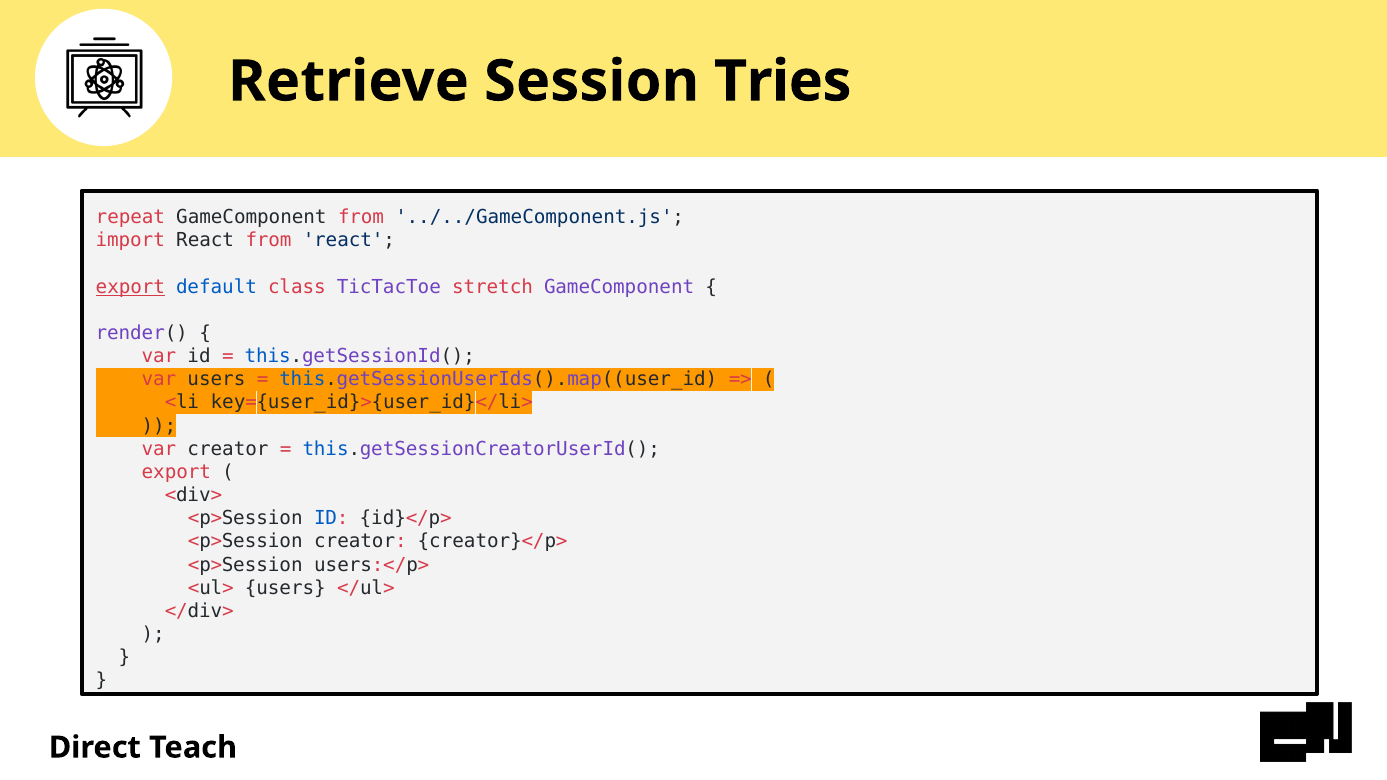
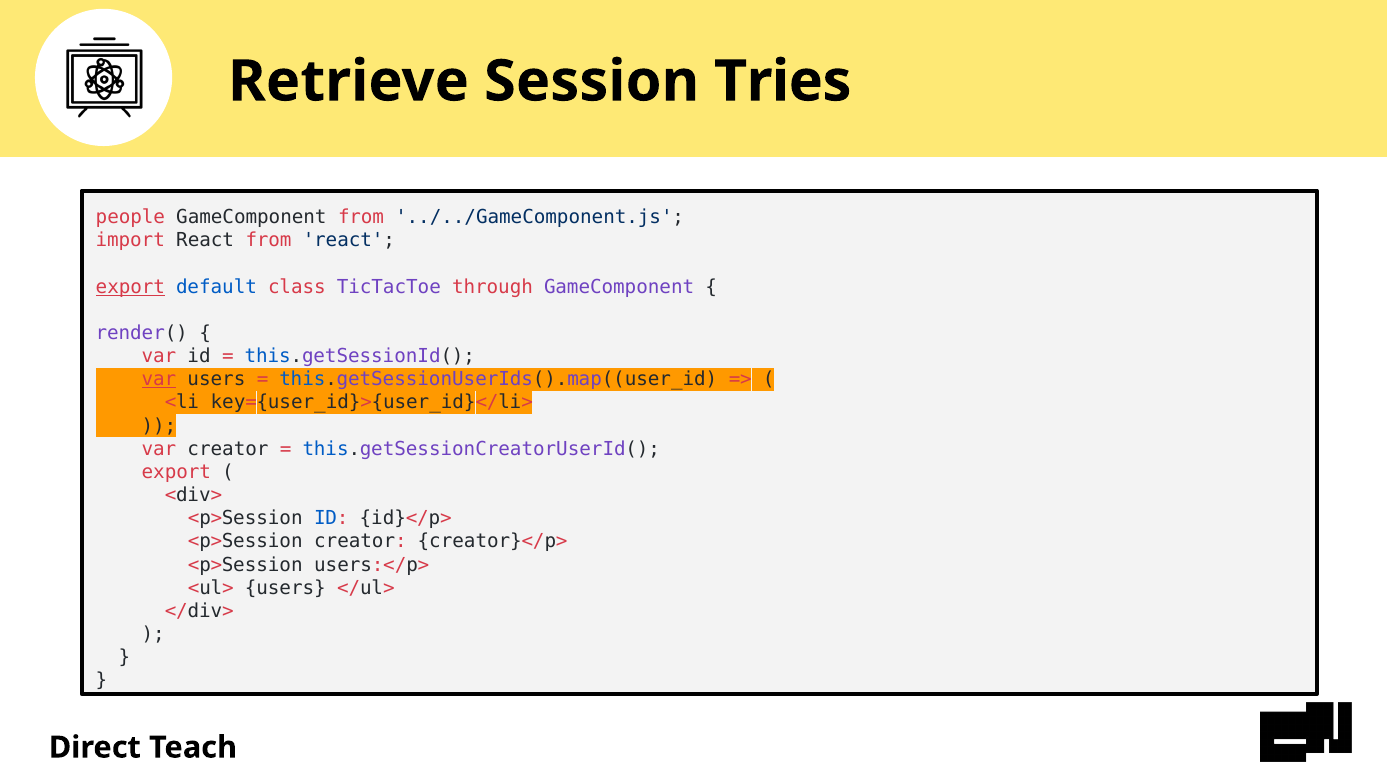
repeat: repeat -> people
stretch: stretch -> through
var at (159, 380) underline: none -> present
